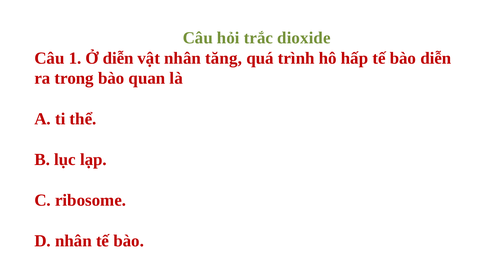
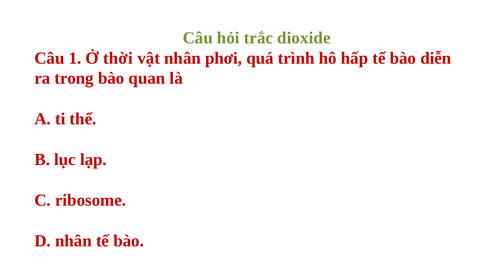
Ở diễn: diễn -> thời
tăng: tăng -> phơi
